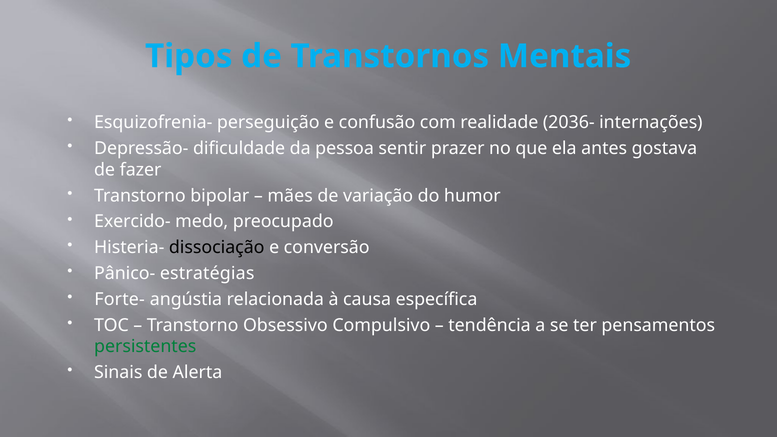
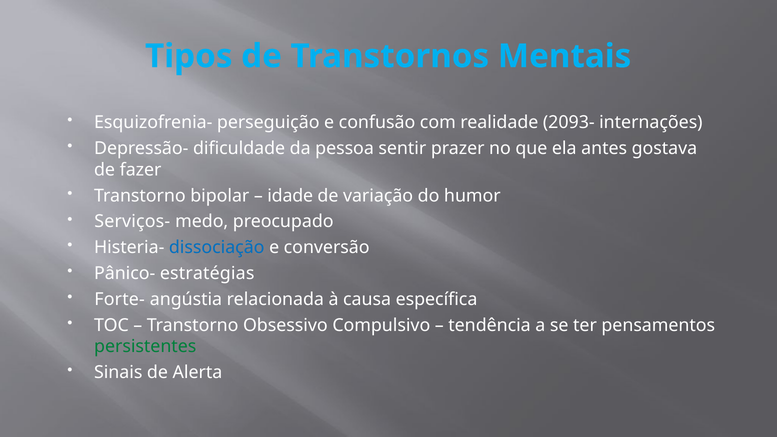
2036-: 2036- -> 2093-
mães: mães -> idade
Exercido-: Exercido- -> Serviços-
dissociação colour: black -> blue
